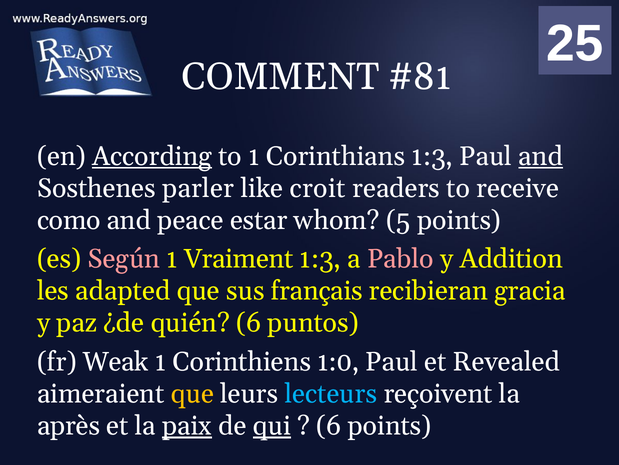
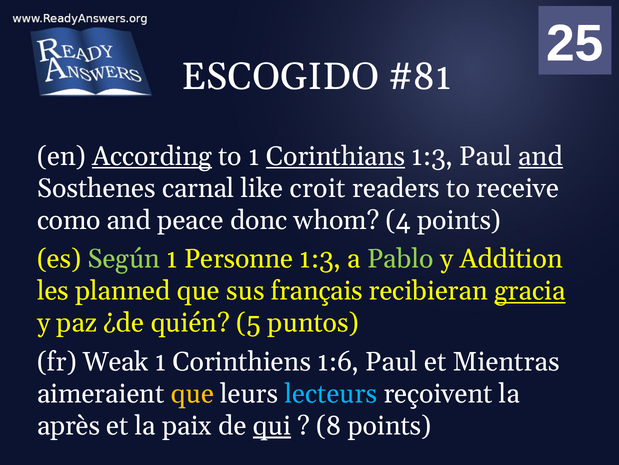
COMMENT: COMMENT -> ESCOGIDO
Corinthians underline: none -> present
parler: parler -> carnal
estar: estar -> donc
5: 5 -> 4
Según colour: pink -> light green
Vraiment: Vraiment -> Personne
Pablo colour: pink -> light green
adapted: adapted -> planned
gracia underline: none -> present
quién 6: 6 -> 5
1:0: 1:0 -> 1:6
Revealed: Revealed -> Mientras
paix underline: present -> none
6 at (329, 425): 6 -> 8
